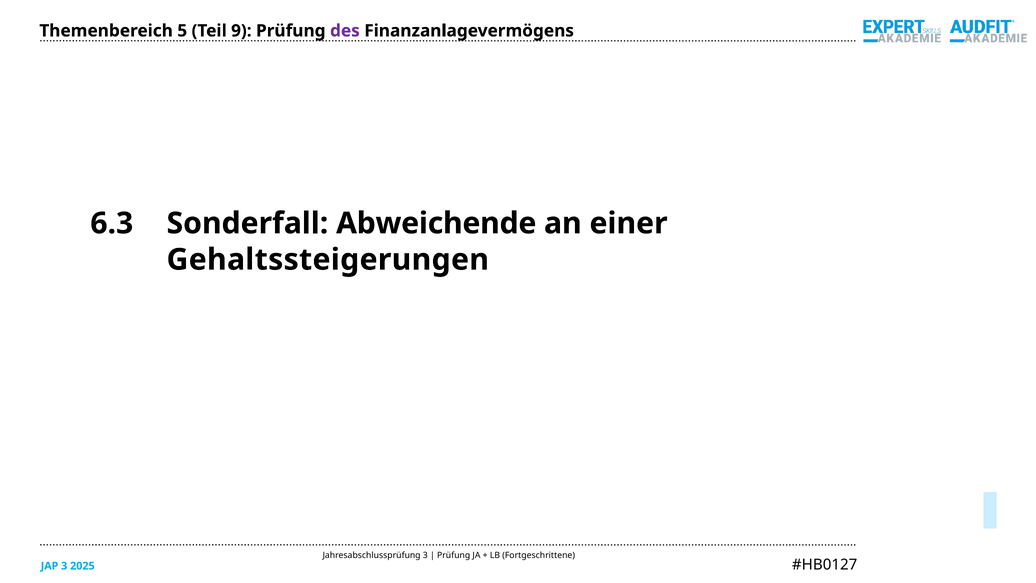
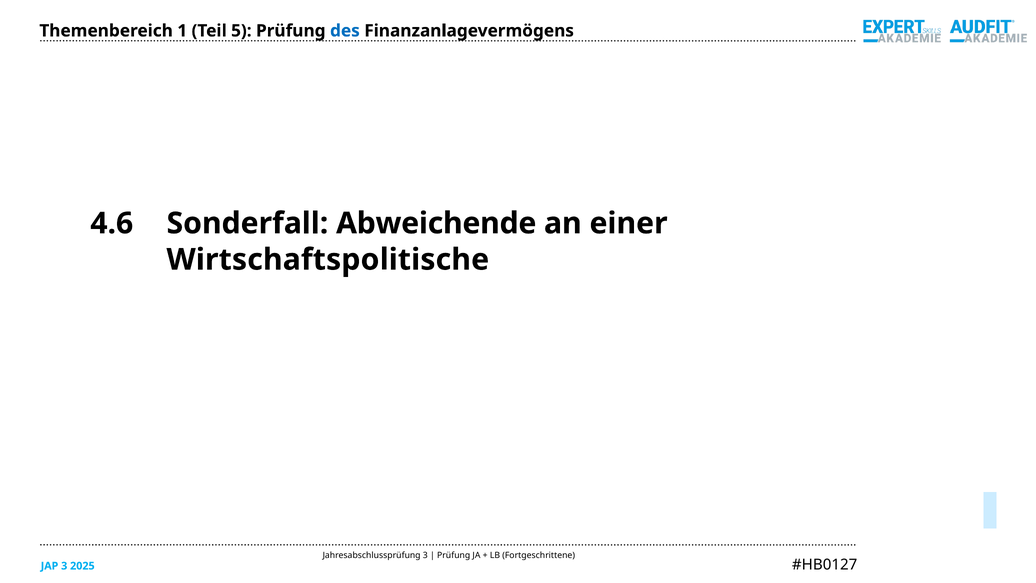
Themenbereich 5: 5 -> 1
Teil 9: 9 -> 5
des colour: purple -> blue
6.3: 6.3 -> 4.6
Gehaltssteigerungen: Gehaltssteigerungen -> Wirtschaftspolitische
